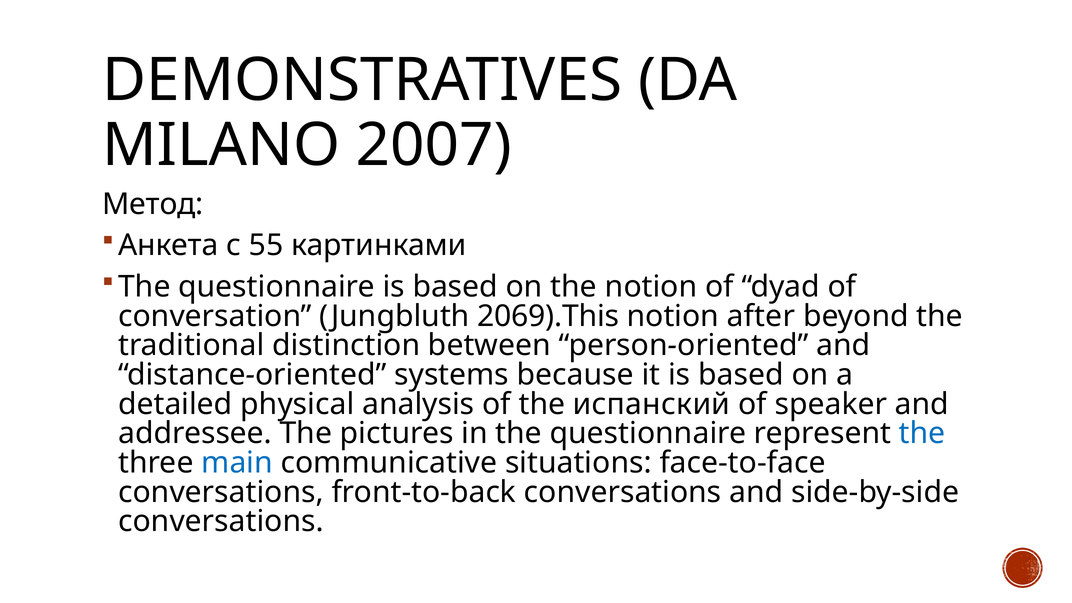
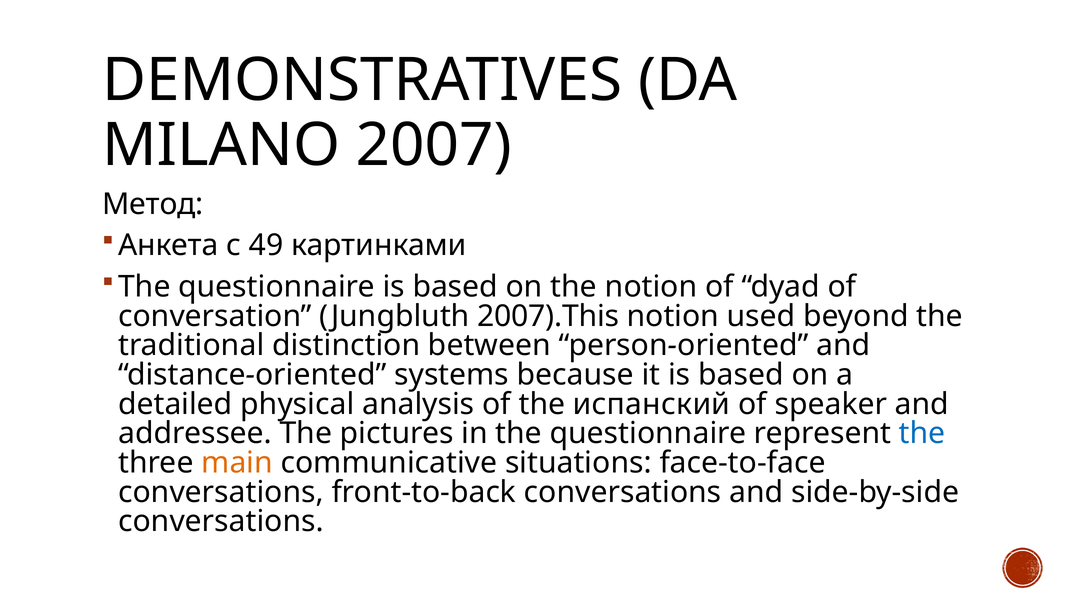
55: 55 -> 49
2069).This: 2069).This -> 2007).This
after: after -> used
main colour: blue -> orange
